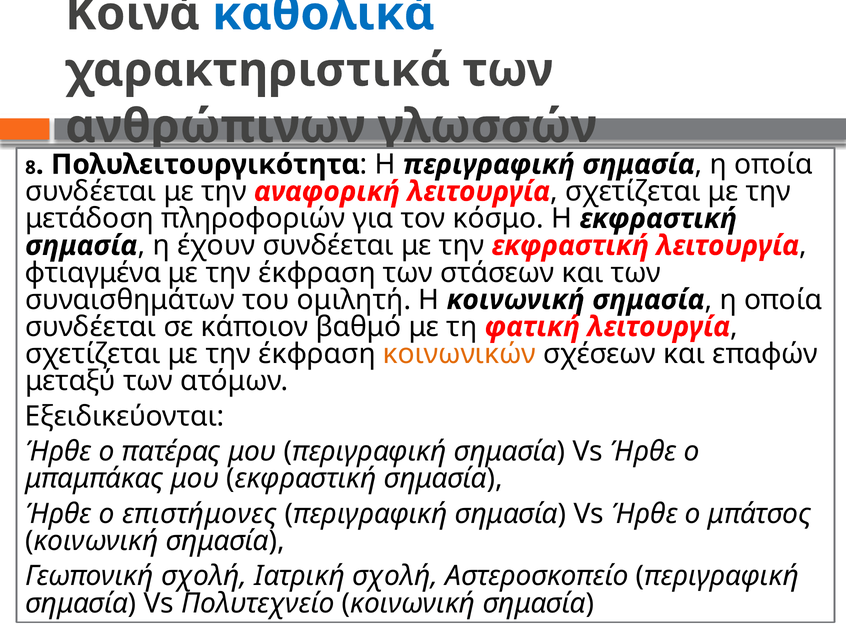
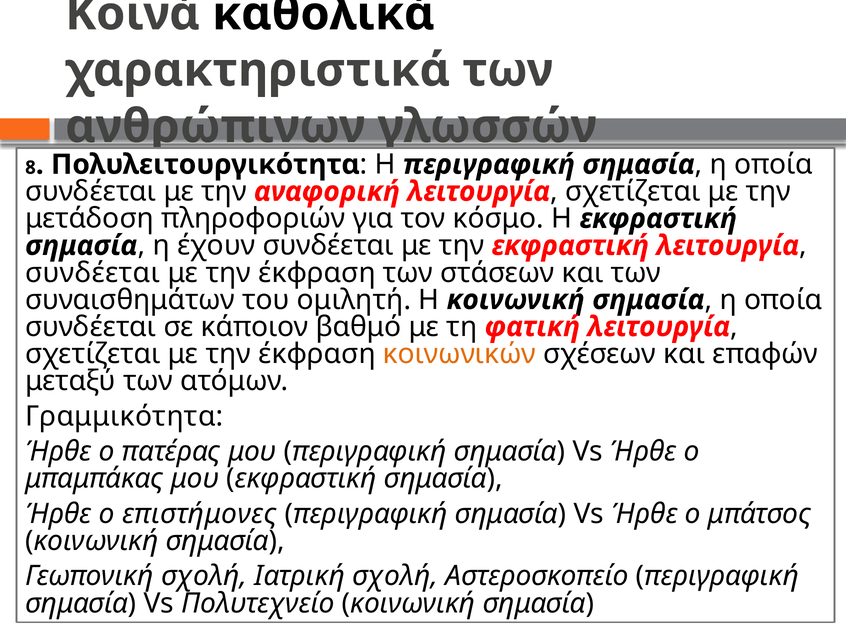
καθολικά colour: blue -> black
φτιαγμένα at (93, 273): φτιαγμένα -> συνδέεται
Εξειδικεύονται: Εξειδικεύονται -> Γραμμικότητα
